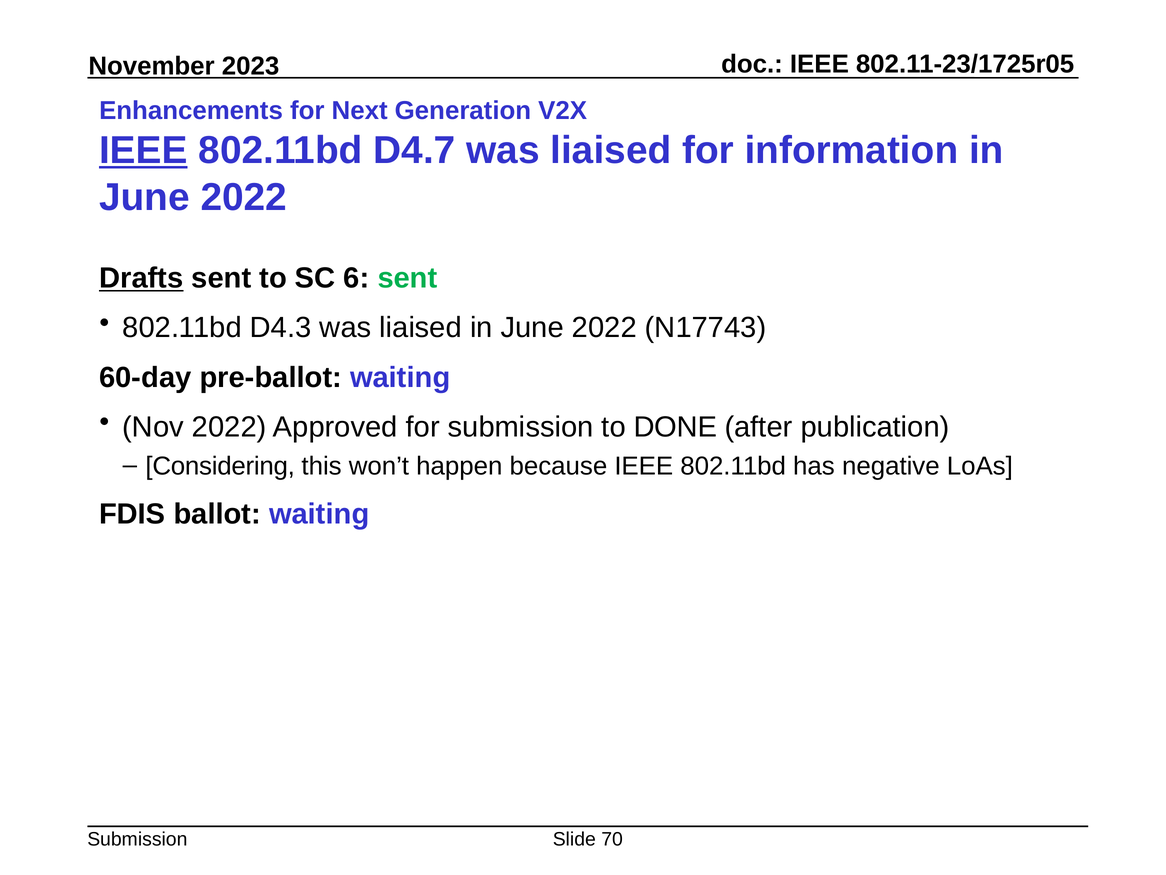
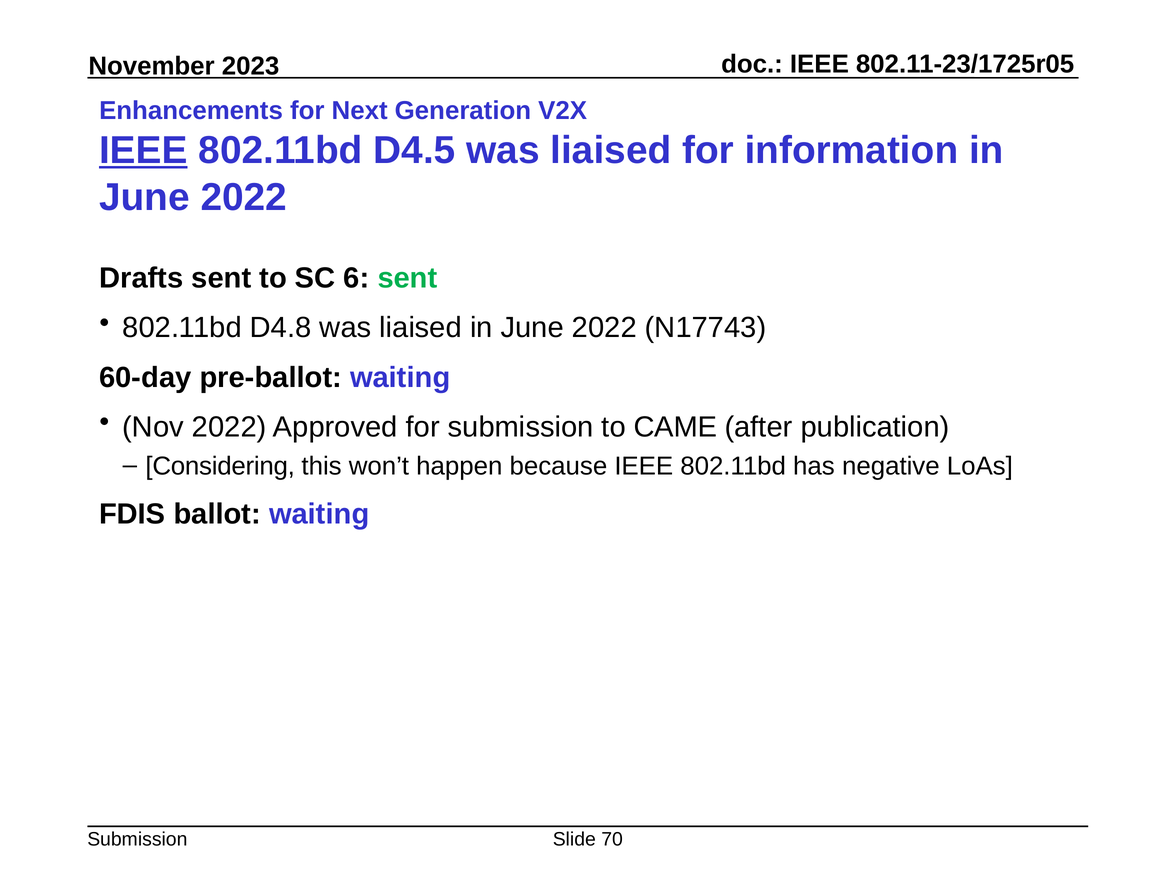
D4.7: D4.7 -> D4.5
Drafts underline: present -> none
D4.3: D4.3 -> D4.8
DONE: DONE -> CAME
